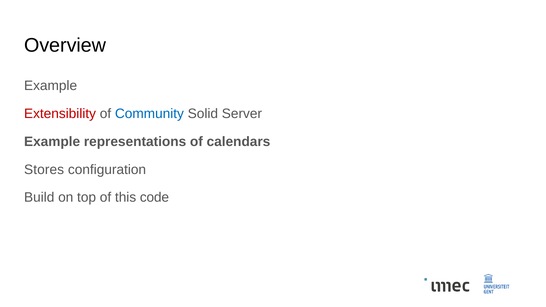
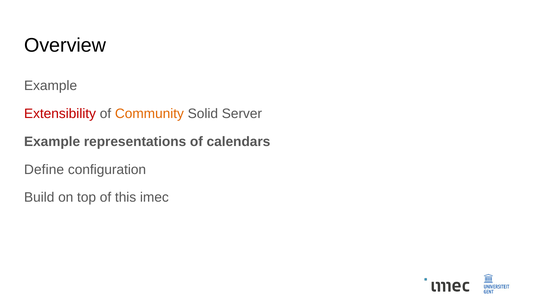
Community colour: blue -> orange
Stores: Stores -> Define
code: code -> imec
